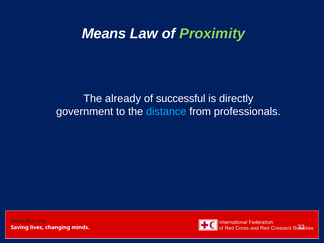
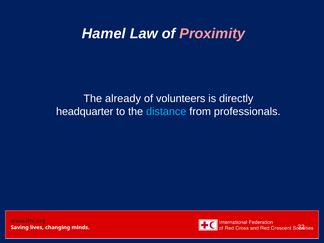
Means: Means -> Hamel
Proximity colour: light green -> pink
successful: successful -> volunteers
government: government -> headquarter
